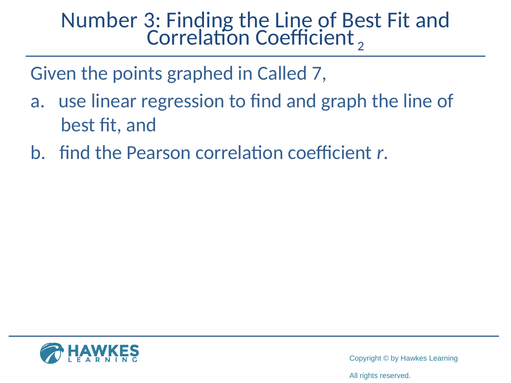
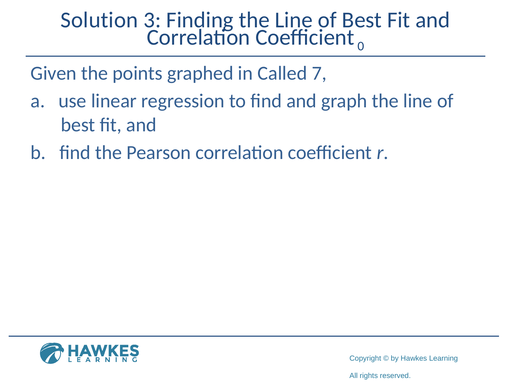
Number: Number -> Solution
2: 2 -> 0
